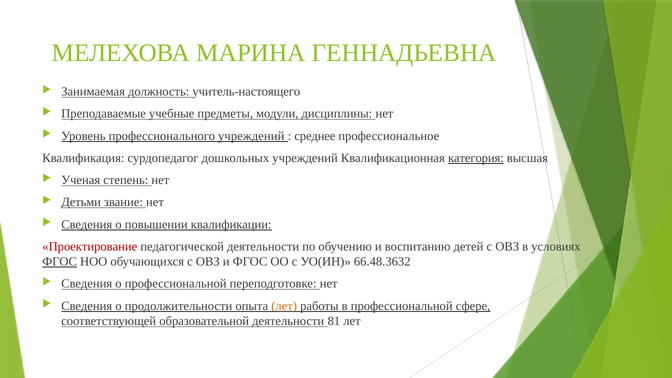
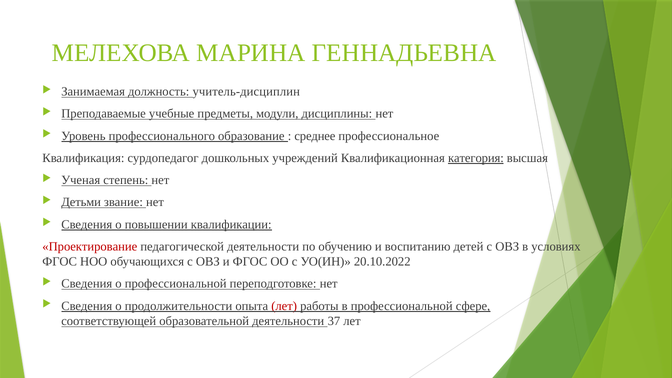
учитель-настоящего: учитель-настоящего -> учитель-дисциплин
профессионального учреждений: учреждений -> образование
ФГОС at (60, 262) underline: present -> none
66.48.3632: 66.48.3632 -> 20.10.2022
лет at (284, 306) colour: orange -> red
81: 81 -> 37
